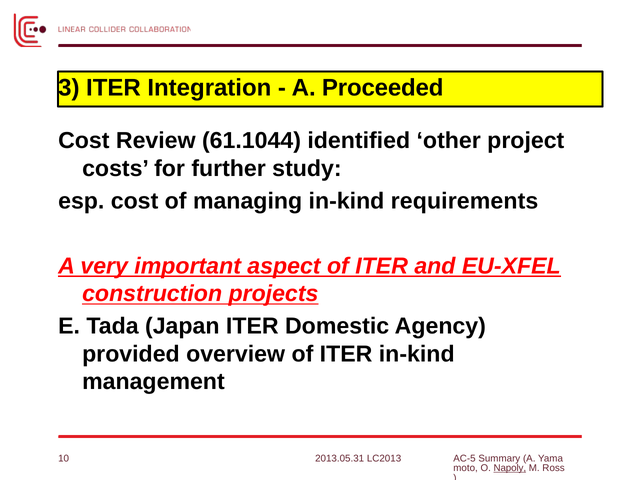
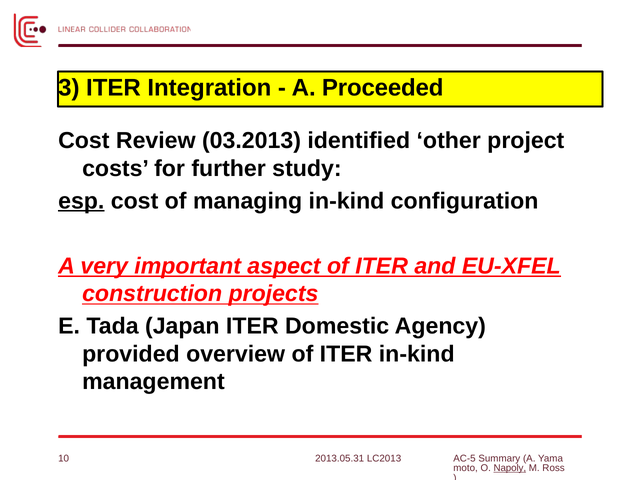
61.1044: 61.1044 -> 03.2013
esp underline: none -> present
requirements: requirements -> configuration
